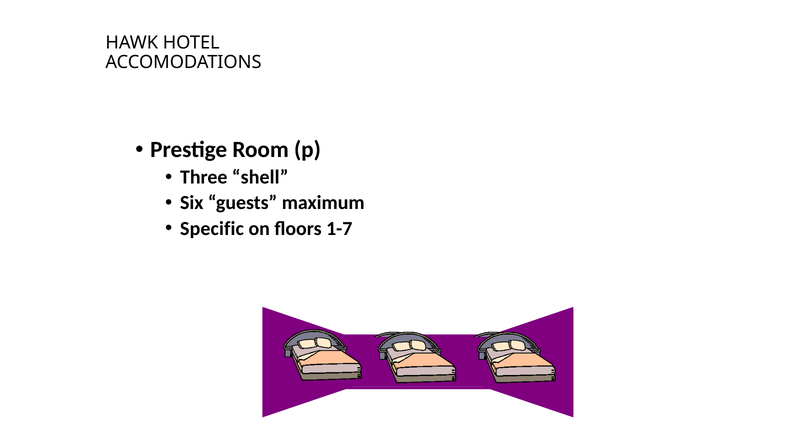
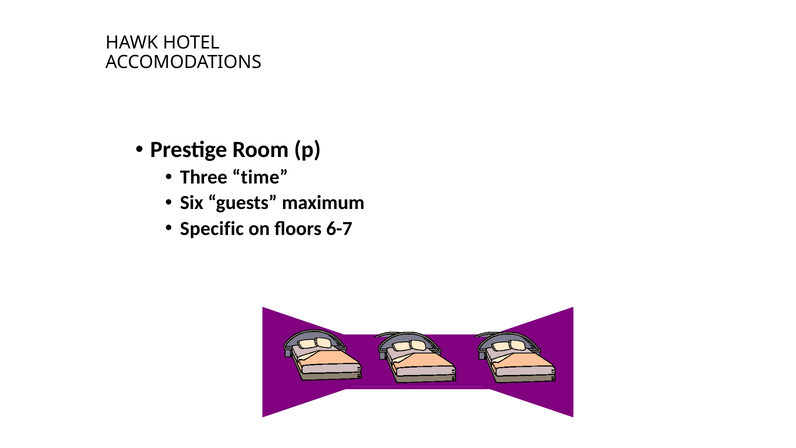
shell: shell -> time
1-7: 1-7 -> 6-7
